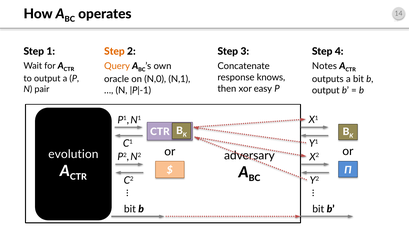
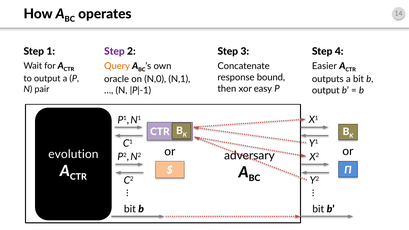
Step at (114, 51) colour: orange -> purple
Notes: Notes -> Easier
knows: knows -> bound
